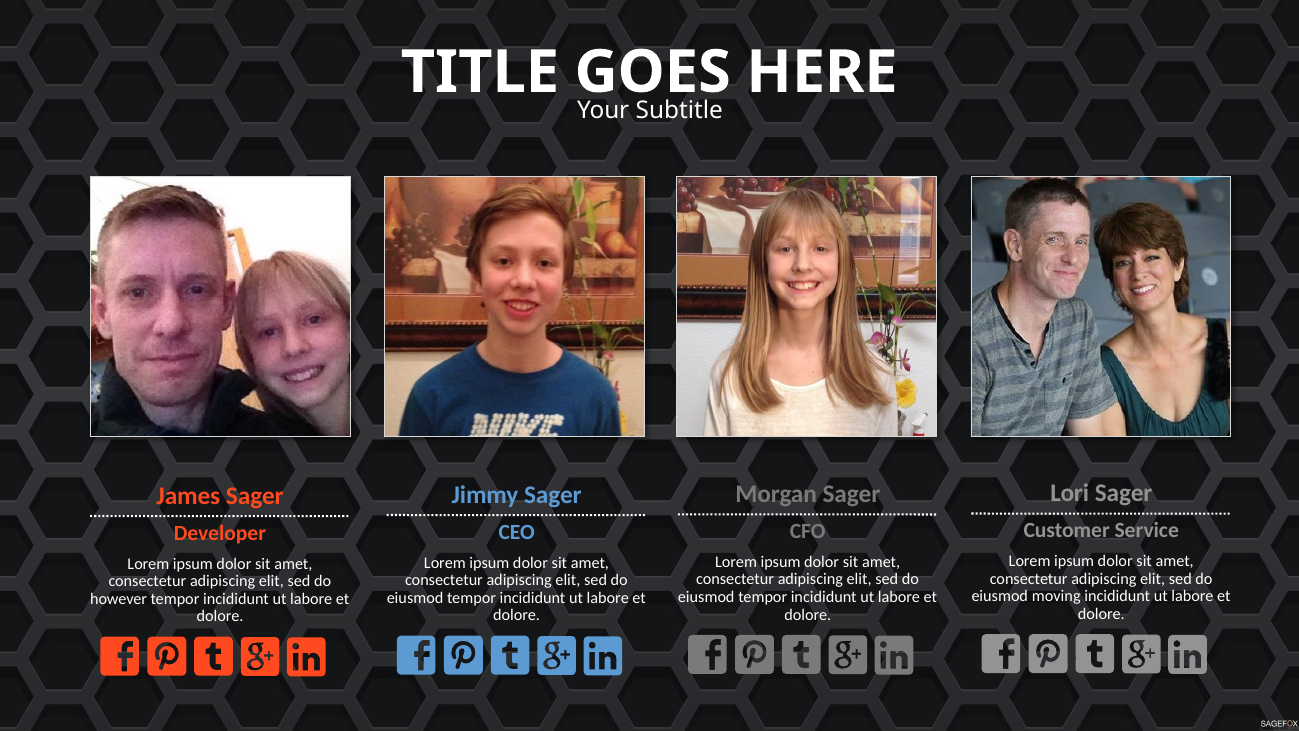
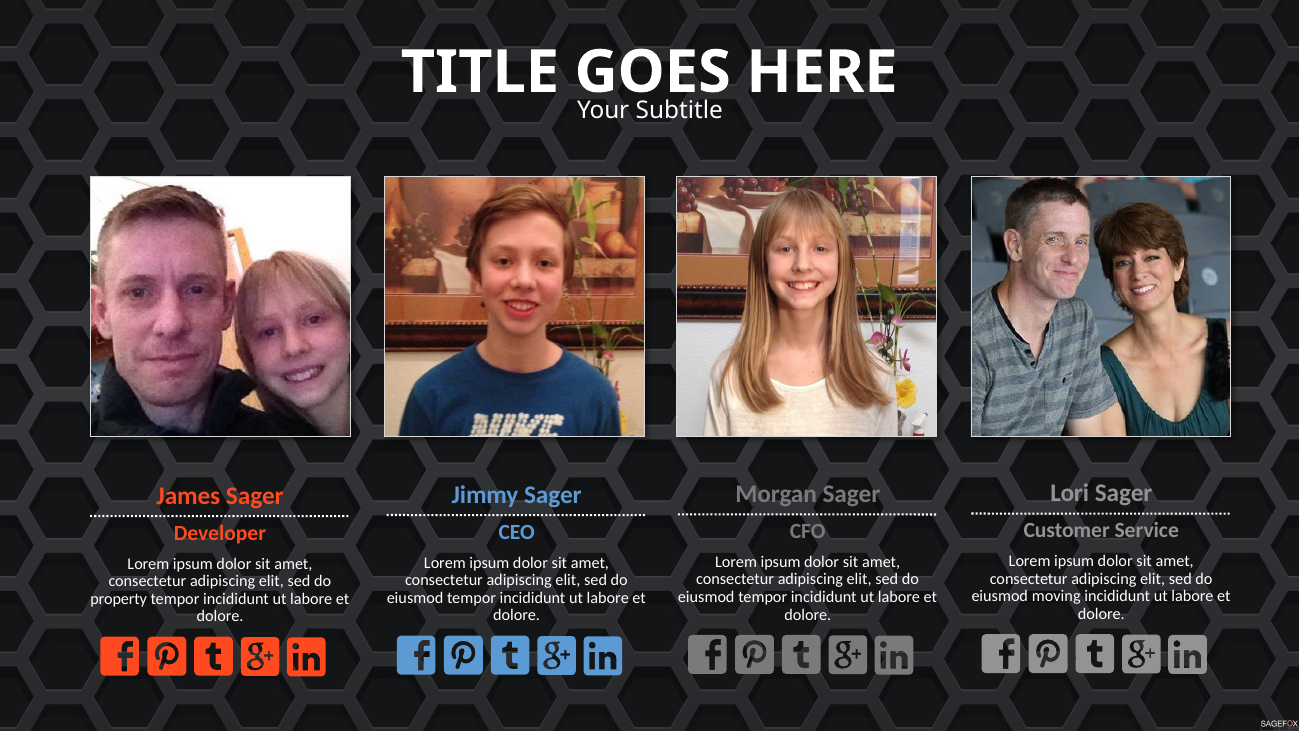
however: however -> property
